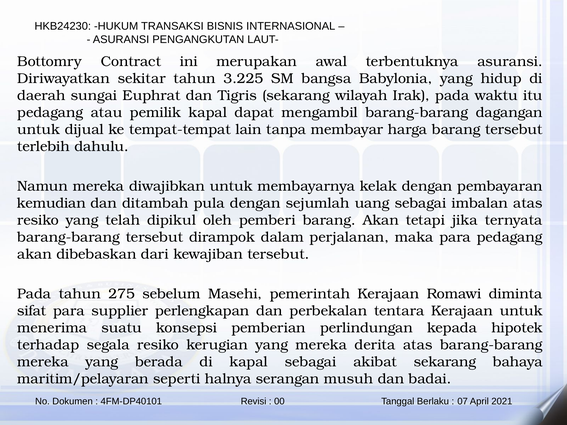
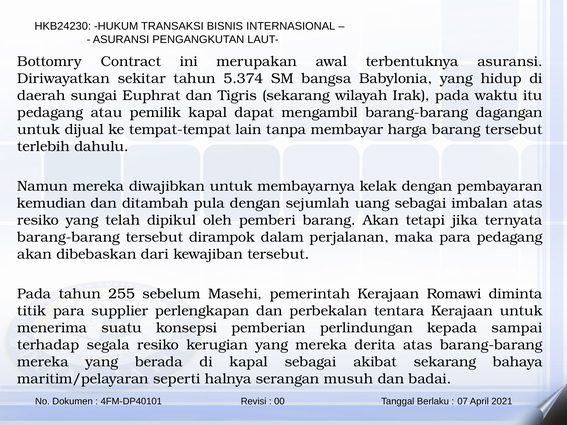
3.225: 3.225 -> 5.374
275: 275 -> 255
sifat: sifat -> titik
hipotek: hipotek -> sampai
